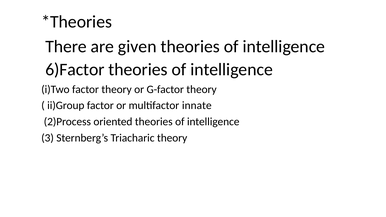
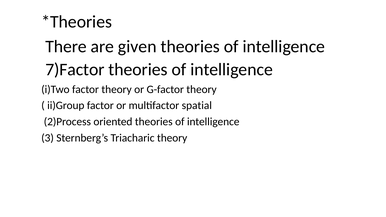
6)Factor: 6)Factor -> 7)Factor
innate: innate -> spatial
